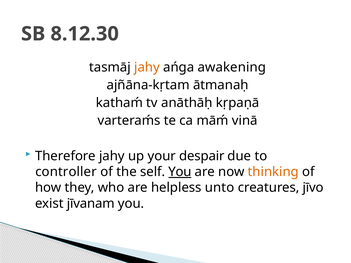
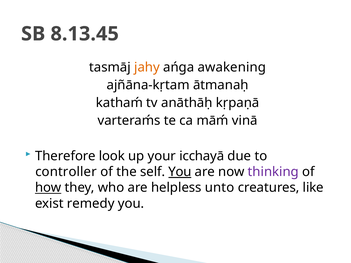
8.12.30: 8.12.30 -> 8.13.45
Therefore jahy: jahy -> look
despair: despair -> icchayā
thinking colour: orange -> purple
how underline: none -> present
jīvo: jīvo -> like
jīvanam: jīvanam -> remedy
